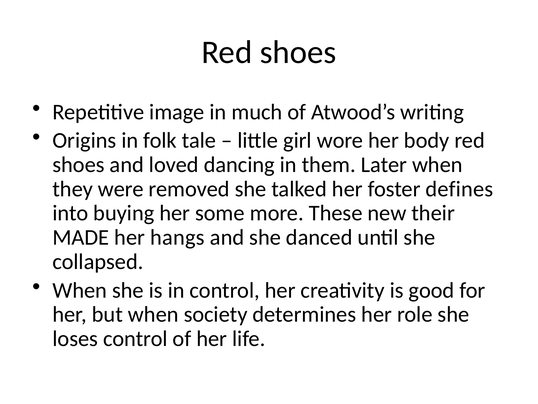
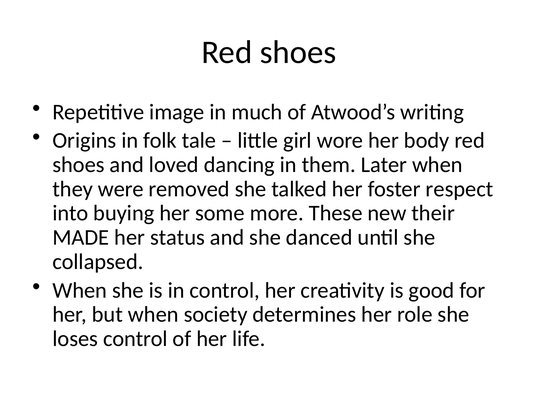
defines: defines -> respect
hangs: hangs -> status
